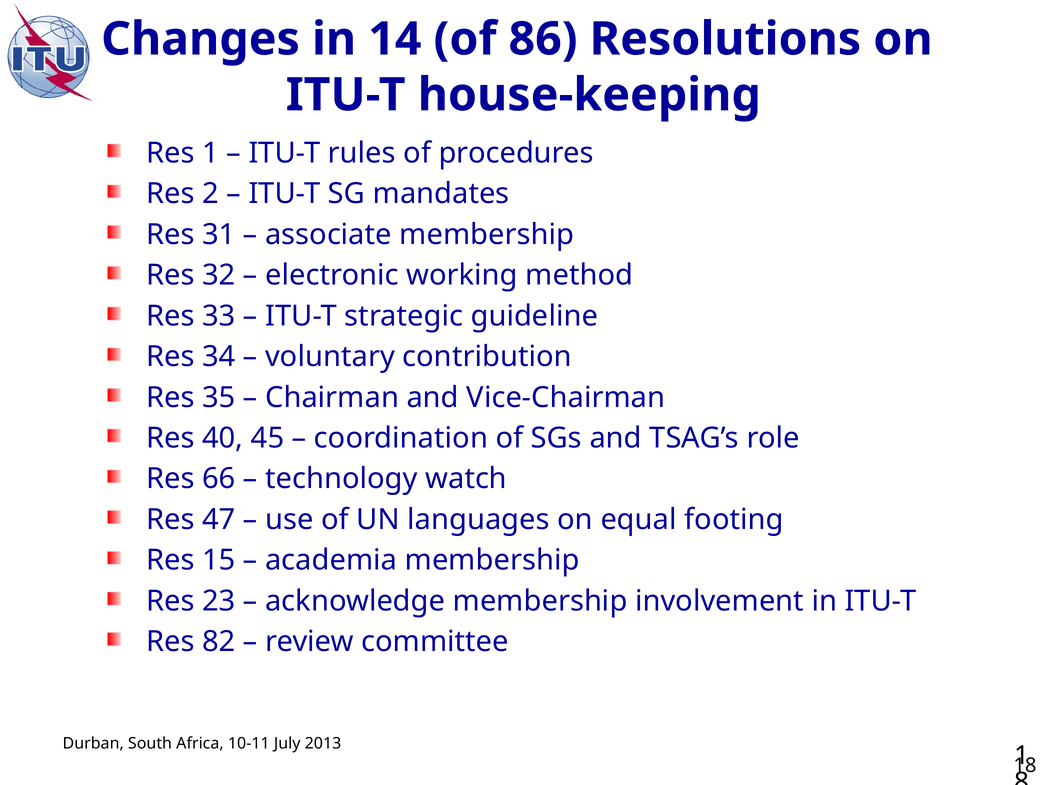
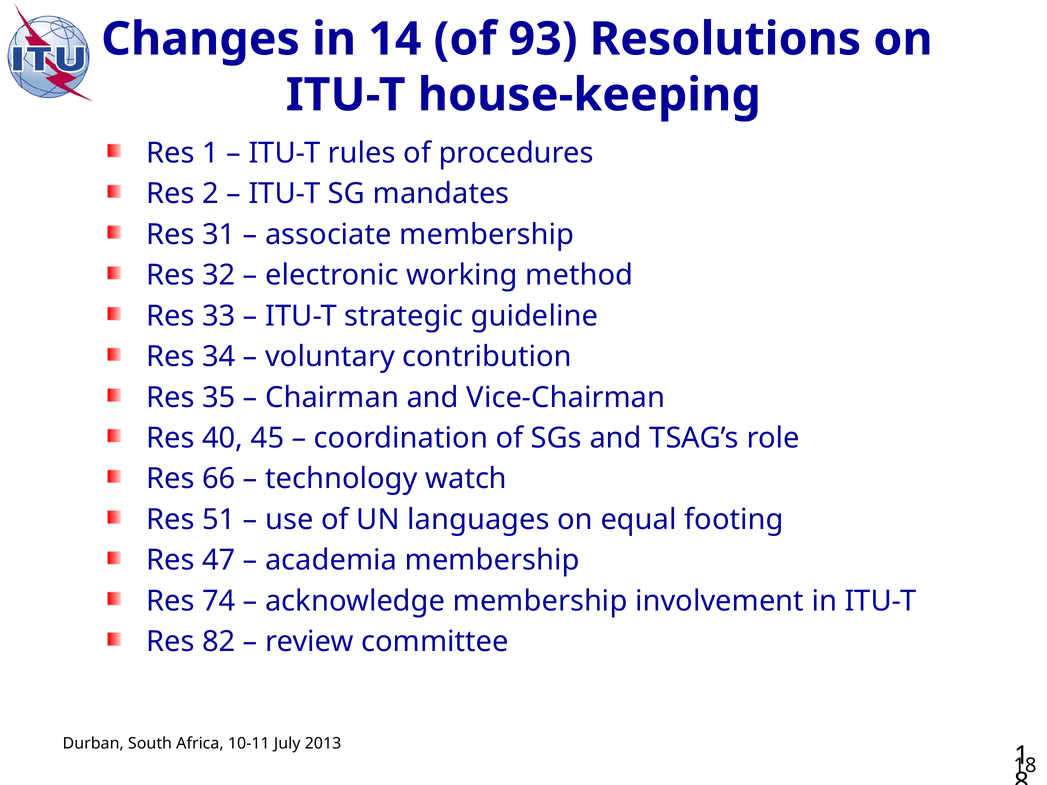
86: 86 -> 93
47: 47 -> 51
15: 15 -> 47
23: 23 -> 74
